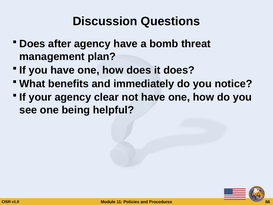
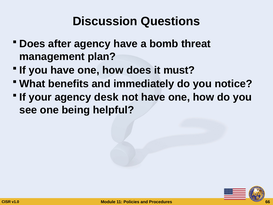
it does: does -> must
clear: clear -> desk
